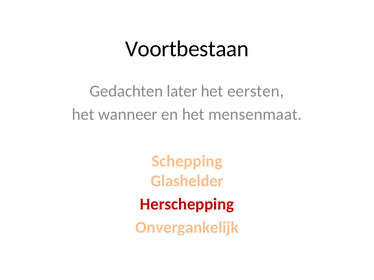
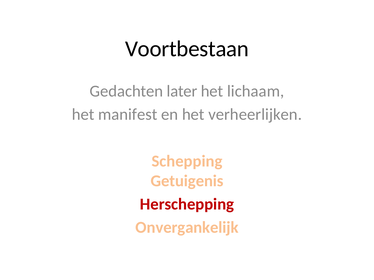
eersten: eersten -> lichaam
wanneer: wanneer -> manifest
mensenmaat: mensenmaat -> verheerlijken
Glashelder: Glashelder -> Getuigenis
